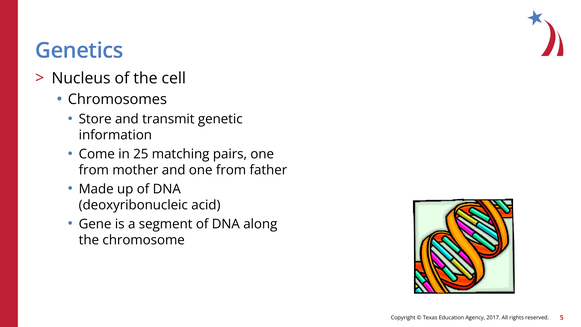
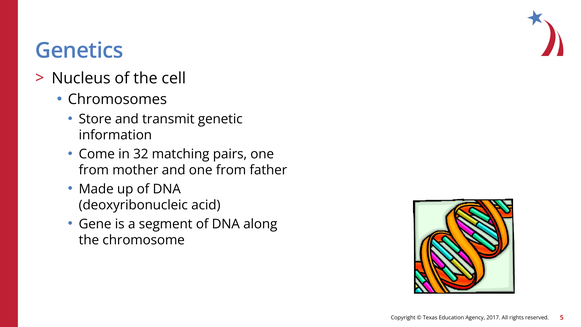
25: 25 -> 32
